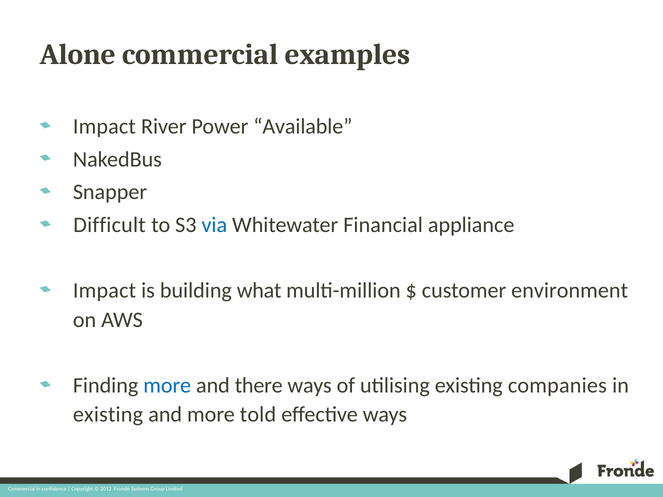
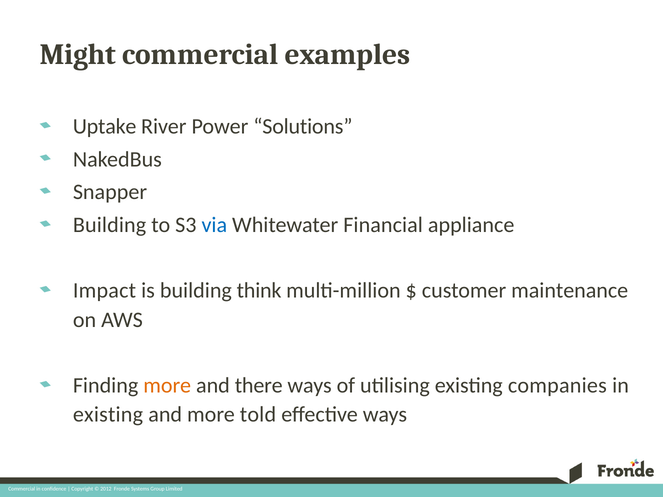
Alone: Alone -> Might
Impact at (104, 127): Impact -> Uptake
Available: Available -> Solutions
Difficult at (110, 225): Difficult -> Building
what: what -> think
environment: environment -> maintenance
more at (167, 386) colour: blue -> orange
